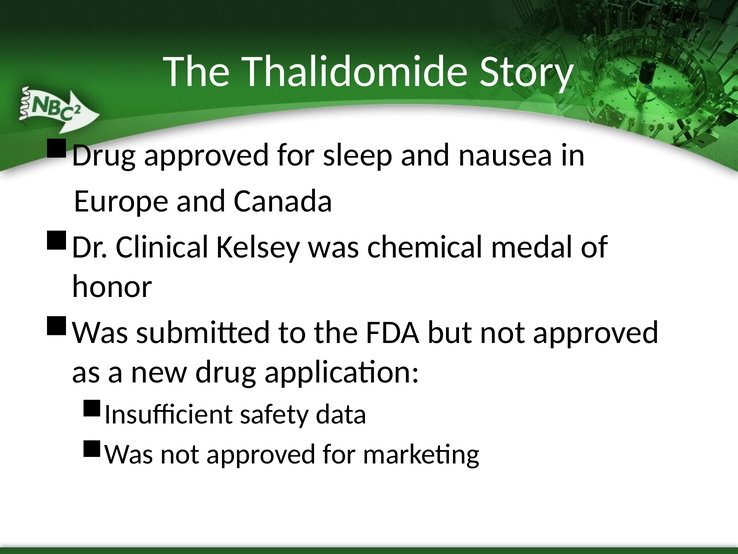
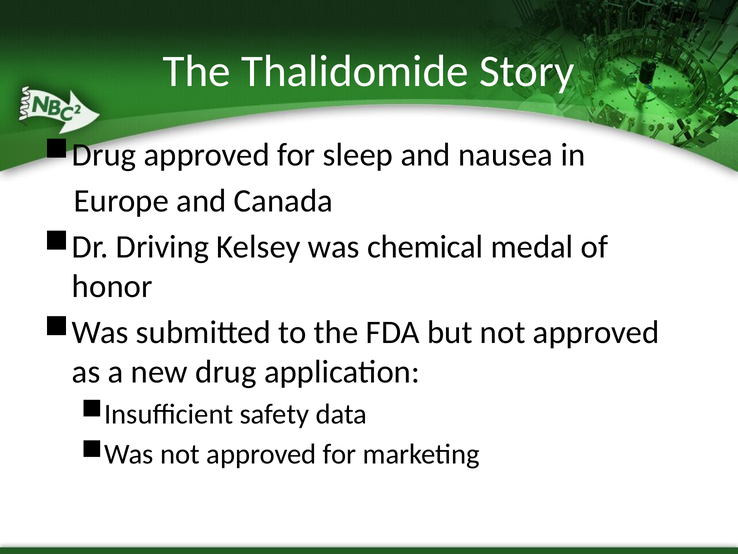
Clinical: Clinical -> Driving
